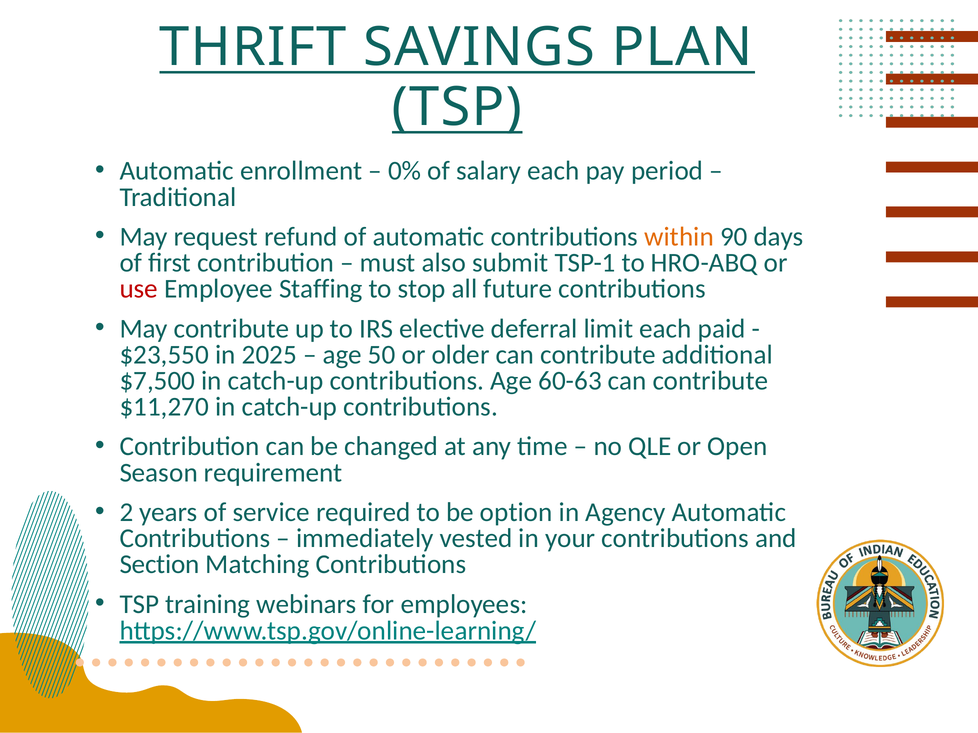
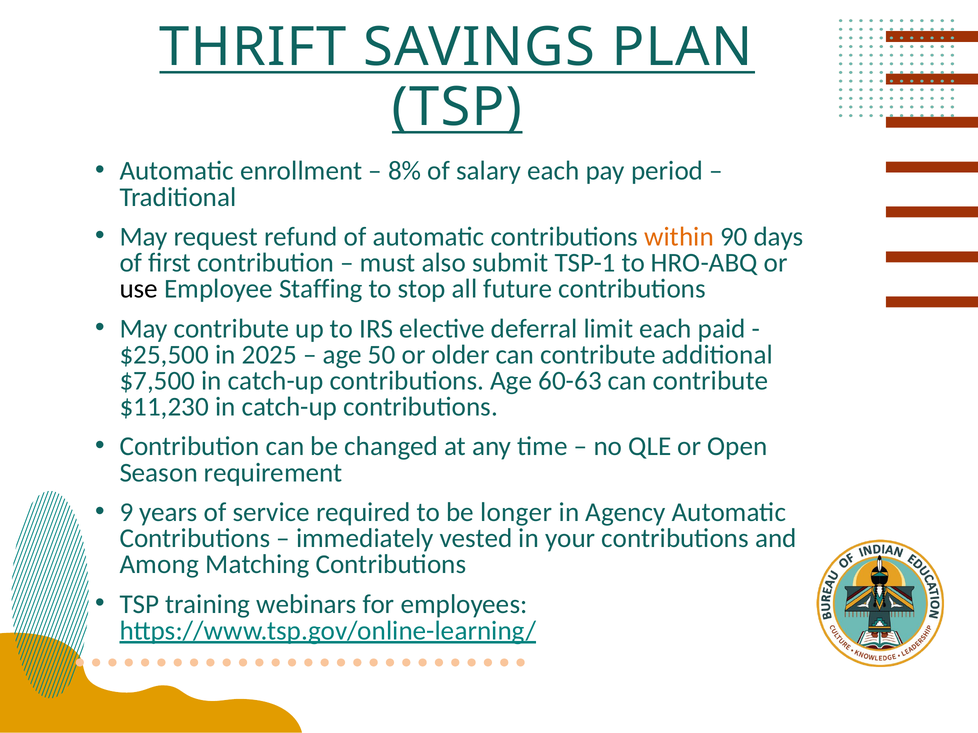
0%: 0% -> 8%
use colour: red -> black
$23,550: $23,550 -> $25,500
$11,270: $11,270 -> $11,230
2: 2 -> 9
option: option -> longer
Section: Section -> Among
